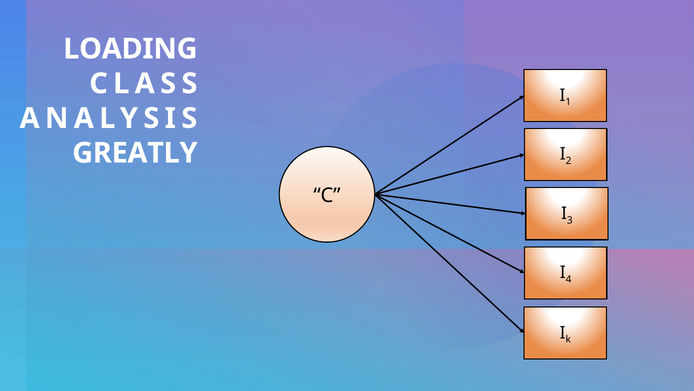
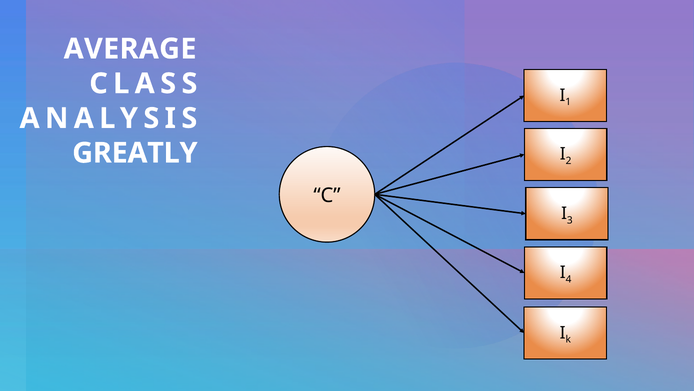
LOADING: LOADING -> AVERAGE
